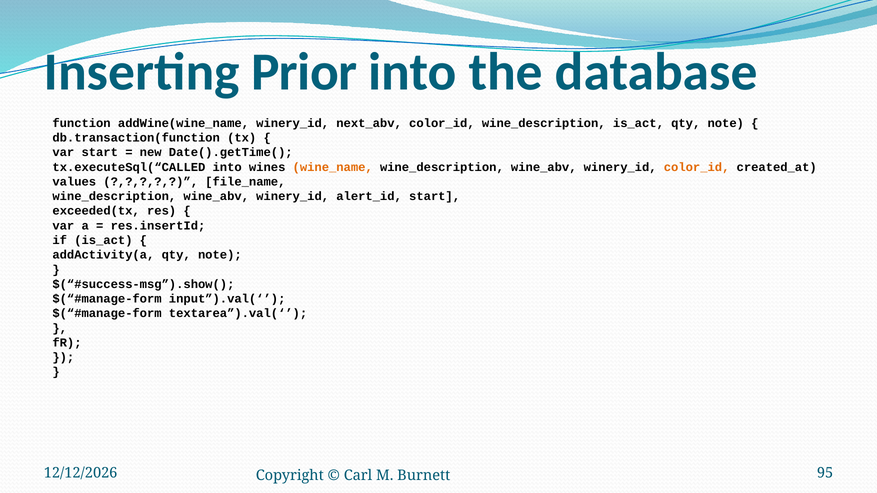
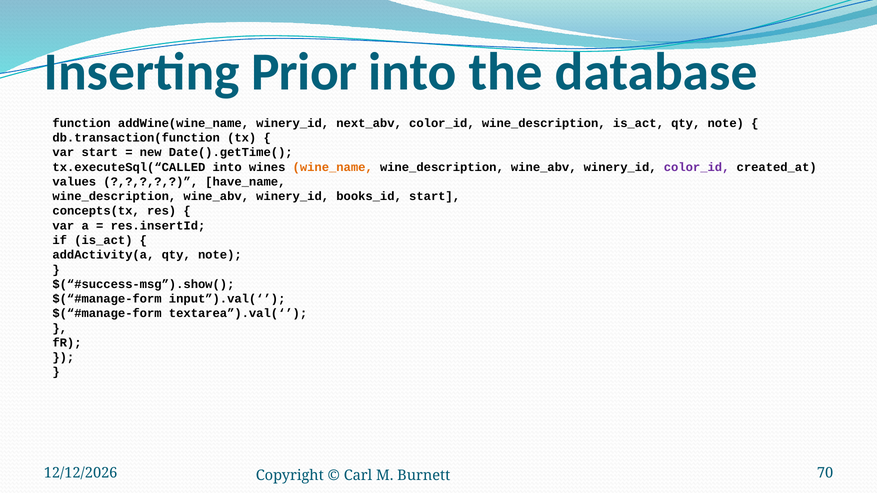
color_id at (697, 167) colour: orange -> purple
file_name: file_name -> have_name
alert_id: alert_id -> books_id
exceeded(tx: exceeded(tx -> concepts(tx
95: 95 -> 70
